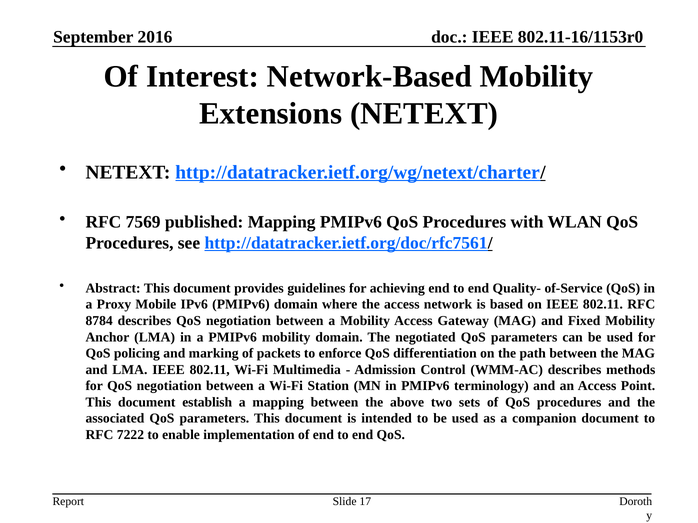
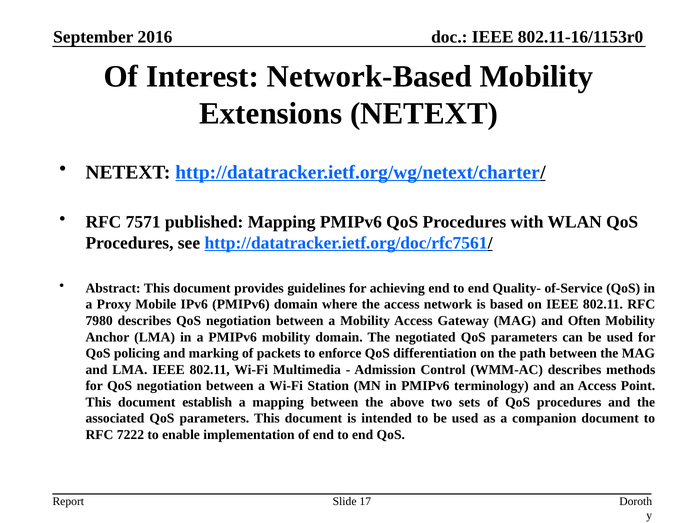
7569: 7569 -> 7571
8784: 8784 -> 7980
Fixed: Fixed -> Often
